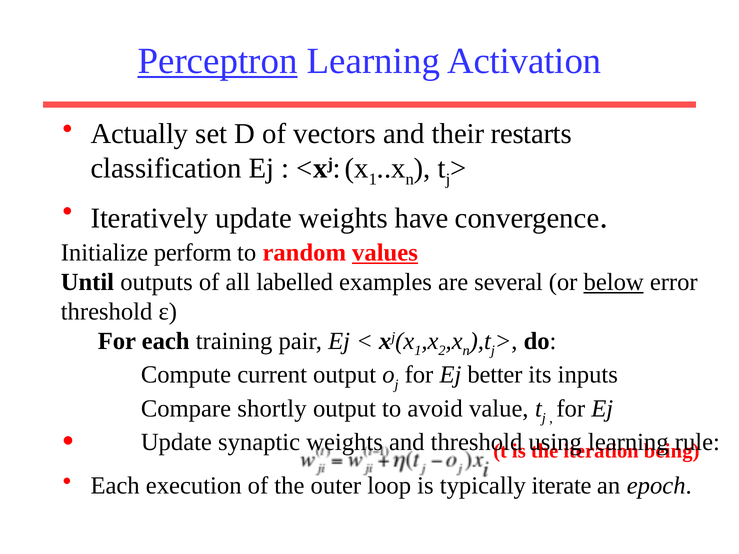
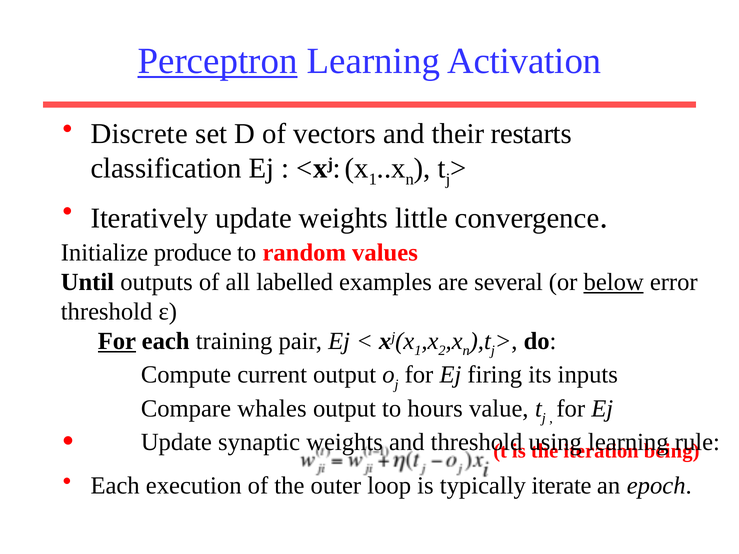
Actually: Actually -> Discrete
have: have -> little
perform: perform -> produce
values underline: present -> none
For at (117, 341) underline: none -> present
better: better -> firing
shortly: shortly -> whales
avoid: avoid -> hours
